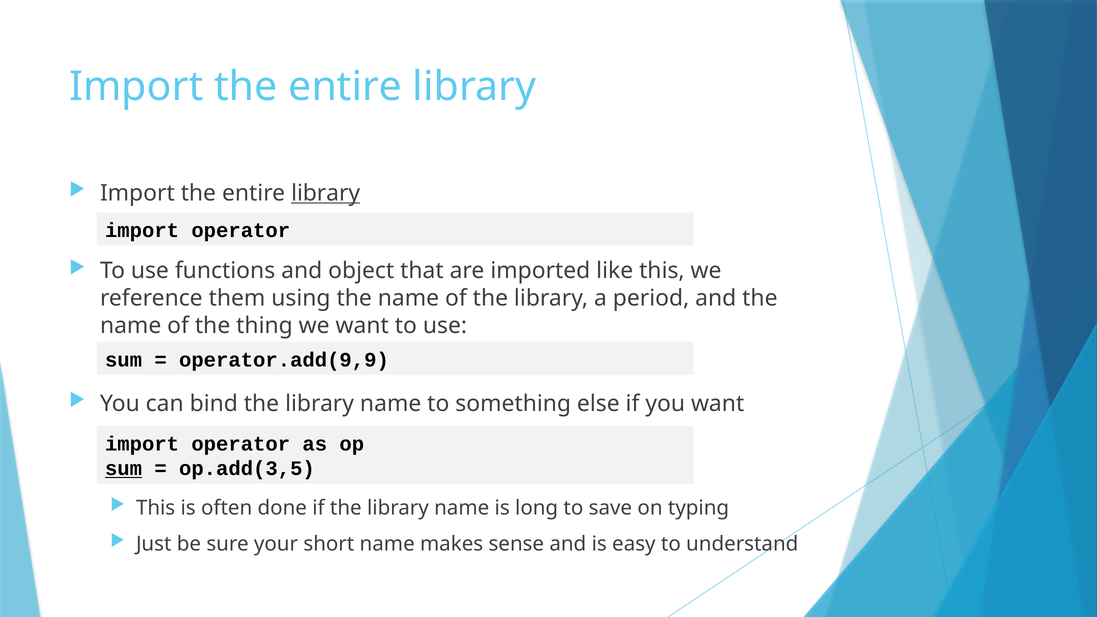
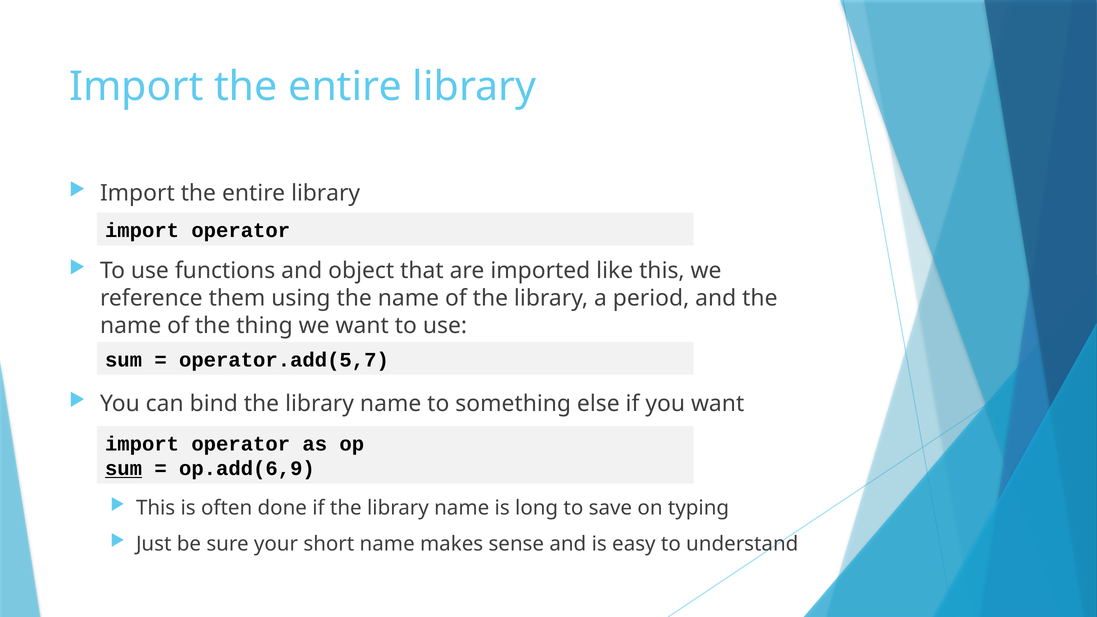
library at (326, 193) underline: present -> none
operator.add(9,9: operator.add(9,9 -> operator.add(5,7
op.add(3,5: op.add(3,5 -> op.add(6,9
